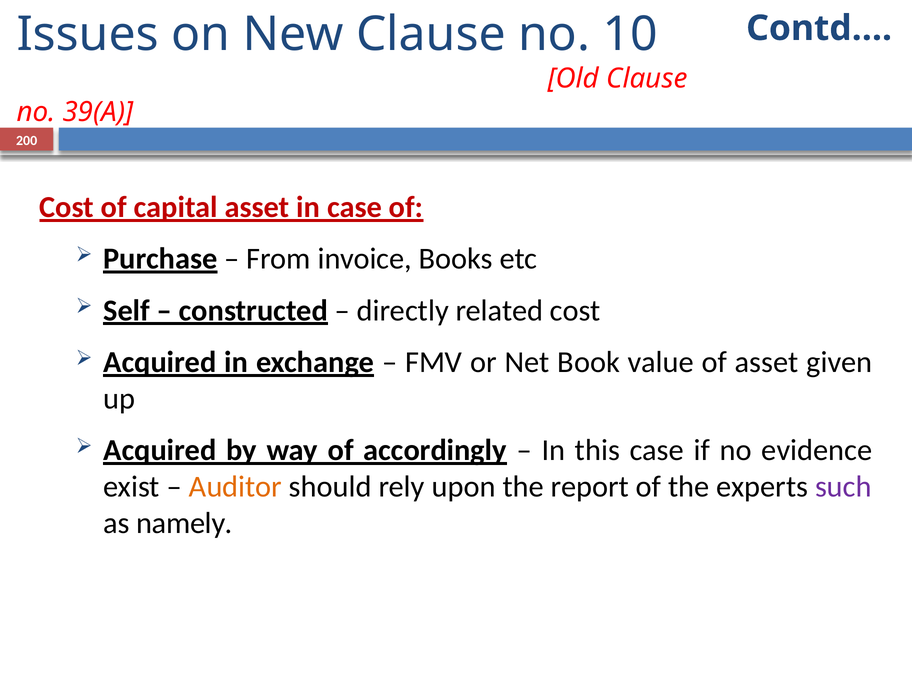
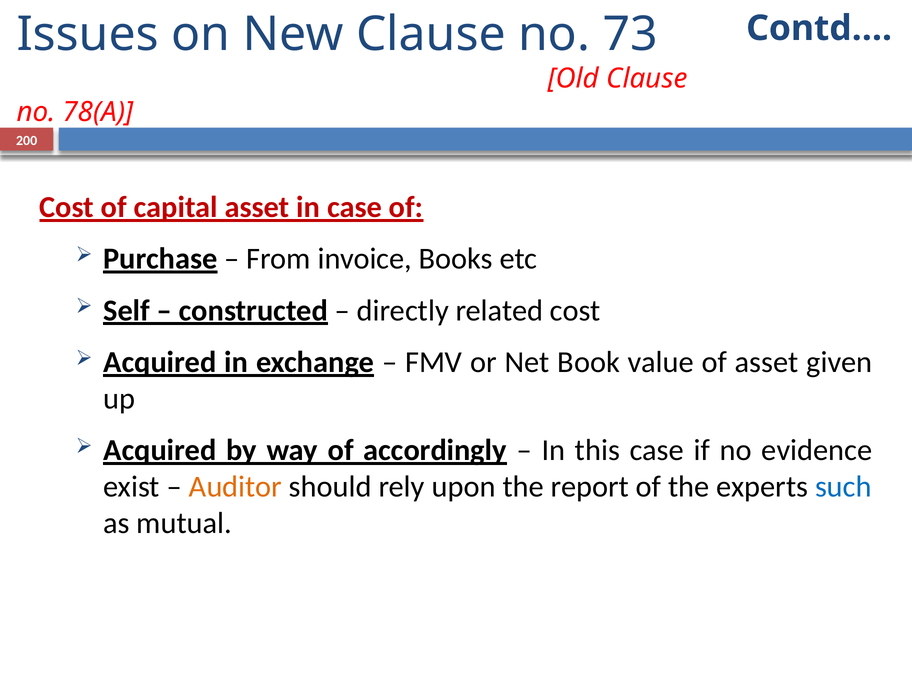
10: 10 -> 73
39(A: 39(A -> 78(A
such colour: purple -> blue
namely: namely -> mutual
